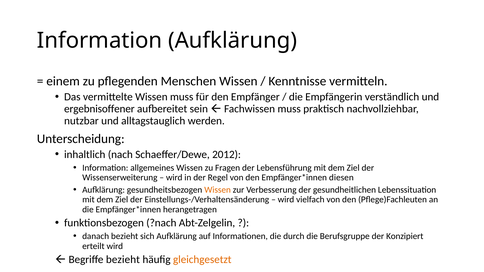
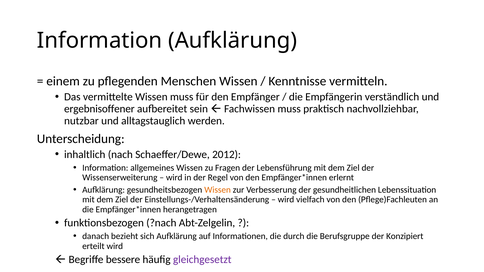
diesen: diesen -> erlernt
Begriffe bezieht: bezieht -> bessere
gleichgesetzt colour: orange -> purple
